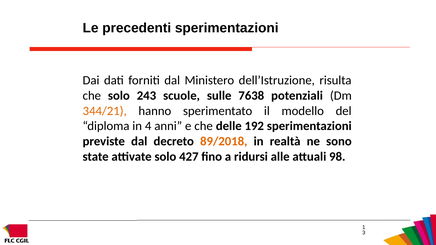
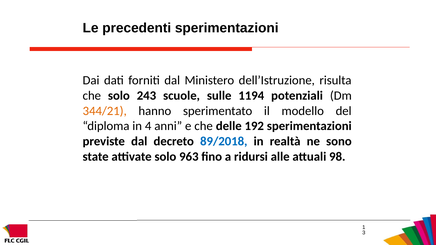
7638: 7638 -> 1194
89/2018 colour: orange -> blue
427: 427 -> 963
